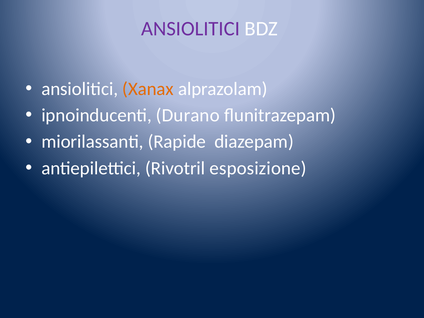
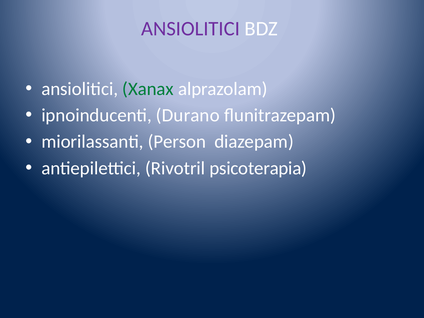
Xanax colour: orange -> green
Rapide: Rapide -> Person
esposizione: esposizione -> psicoterapia
